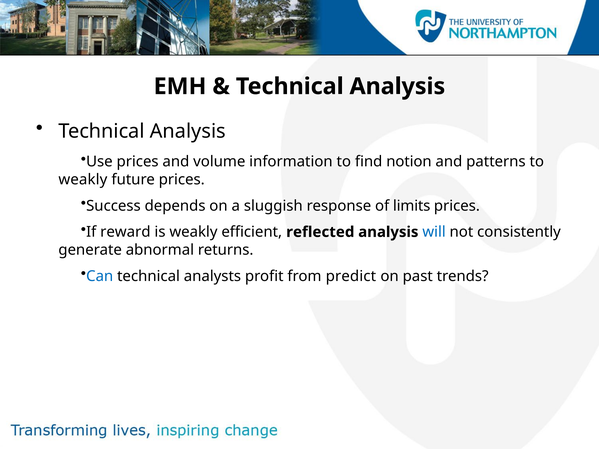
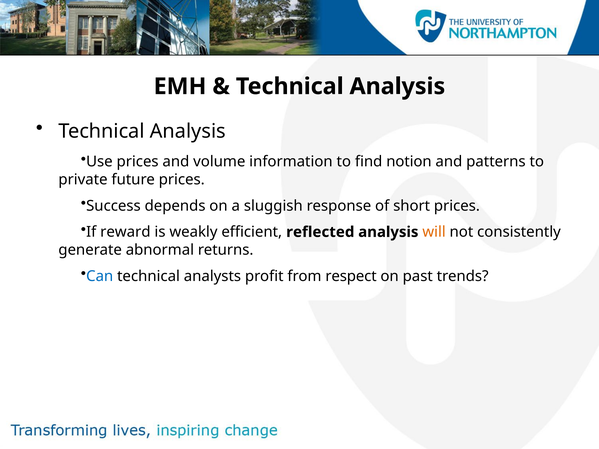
weakly at (83, 180): weakly -> private
limits: limits -> short
will colour: blue -> orange
predict: predict -> respect
